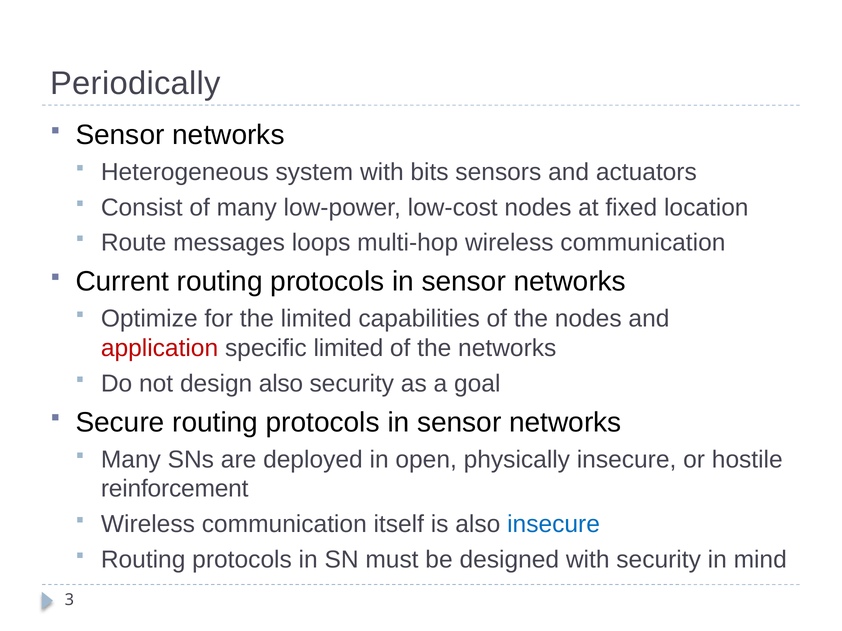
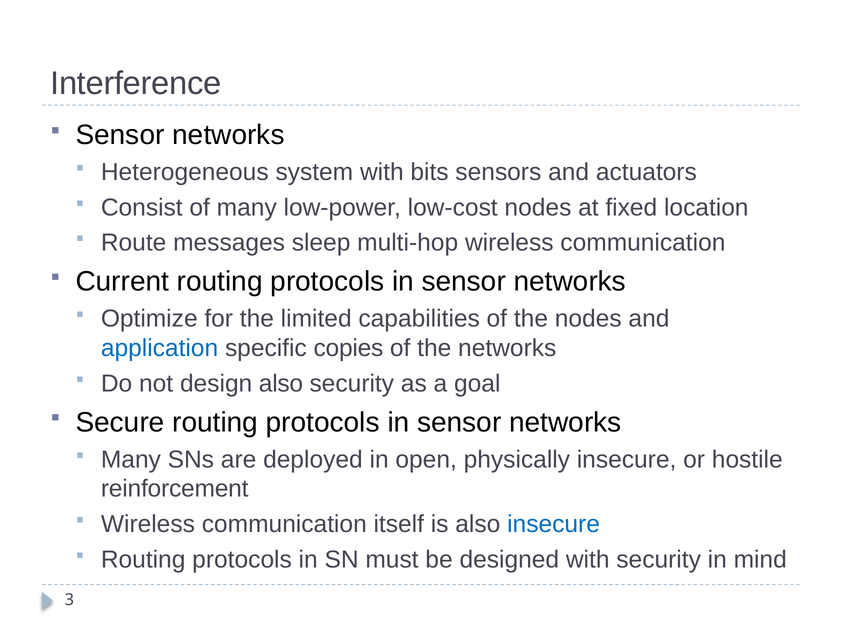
Periodically: Periodically -> Interference
loops: loops -> sleep
application colour: red -> blue
specific limited: limited -> copies
